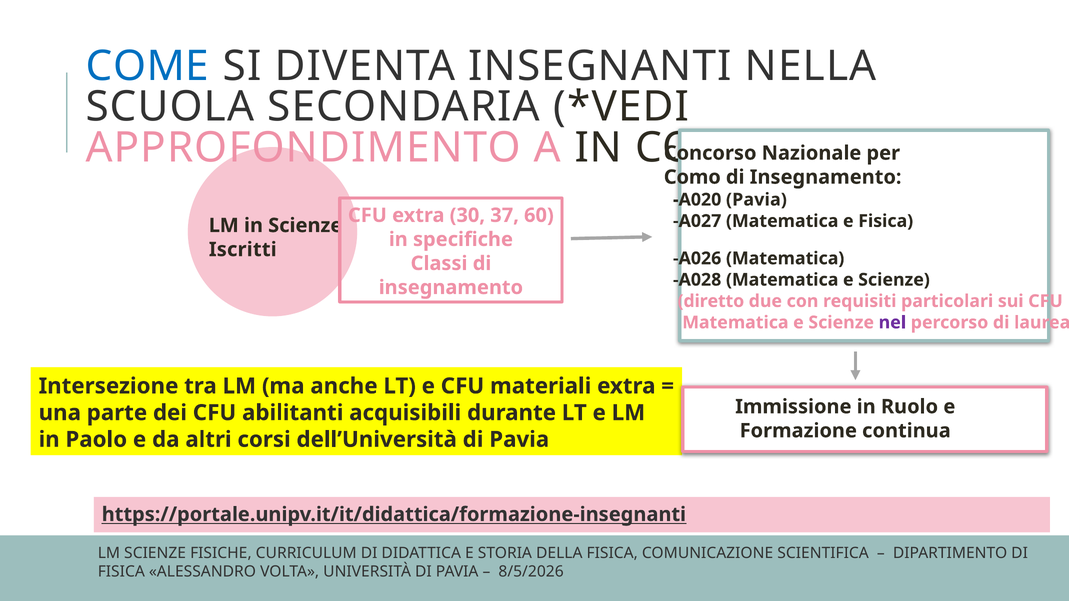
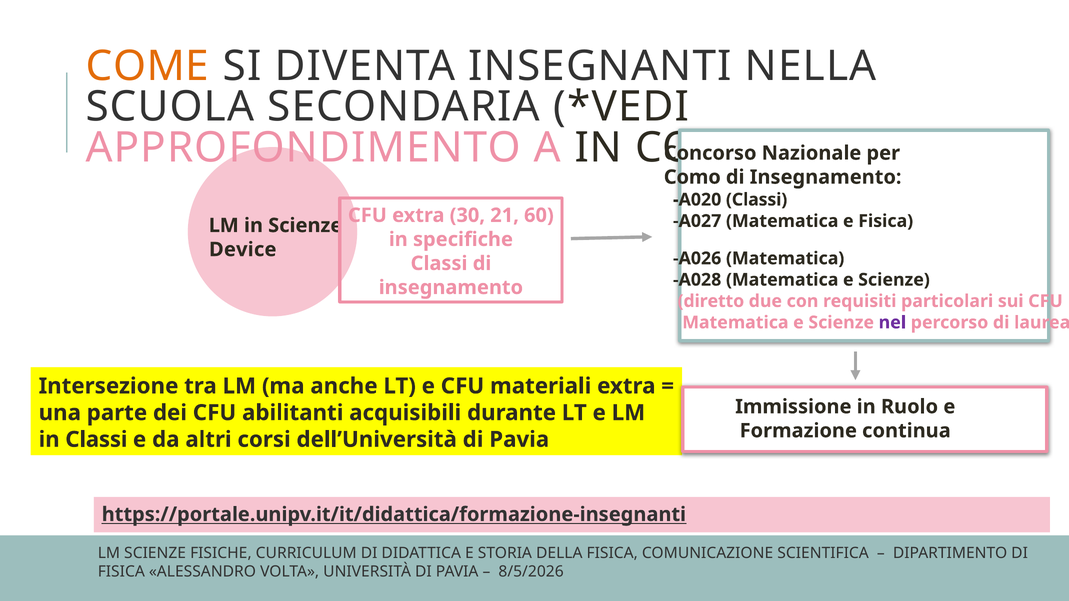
COME colour: blue -> orange
A020 Pavia: Pavia -> Classi
37: 37 -> 21
Iscritti: Iscritti -> Device
in Paolo: Paolo -> Classi
